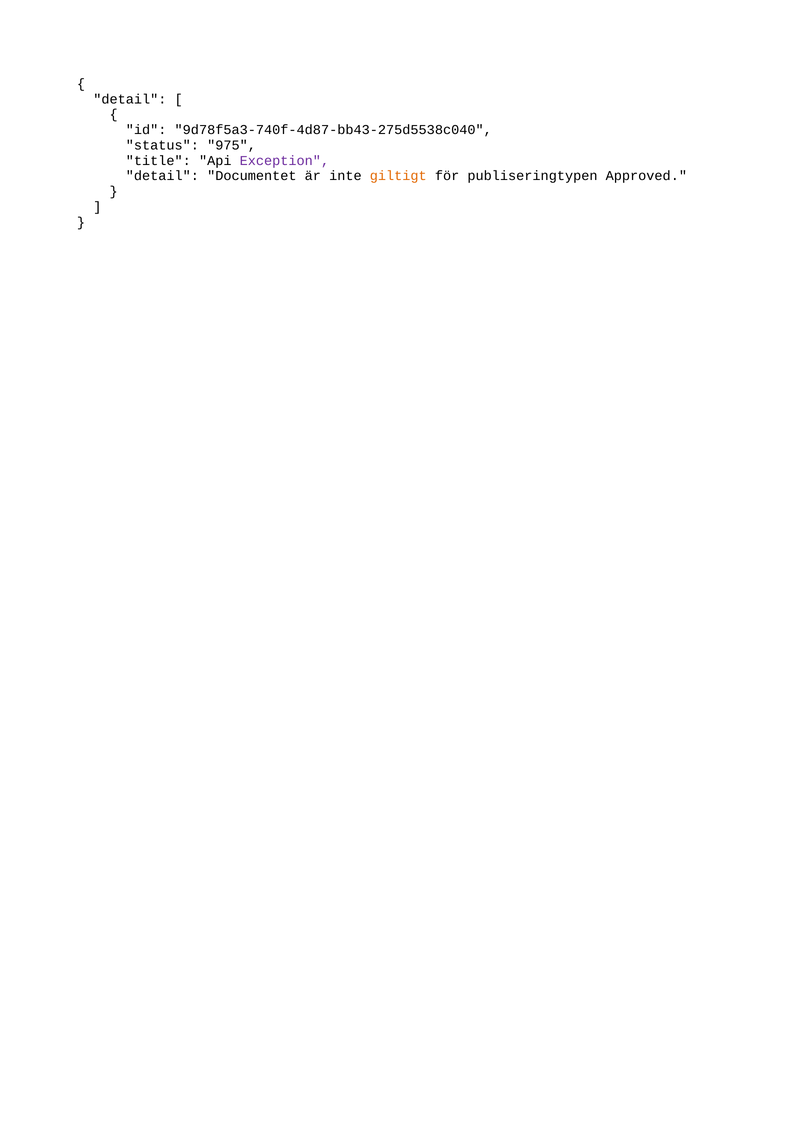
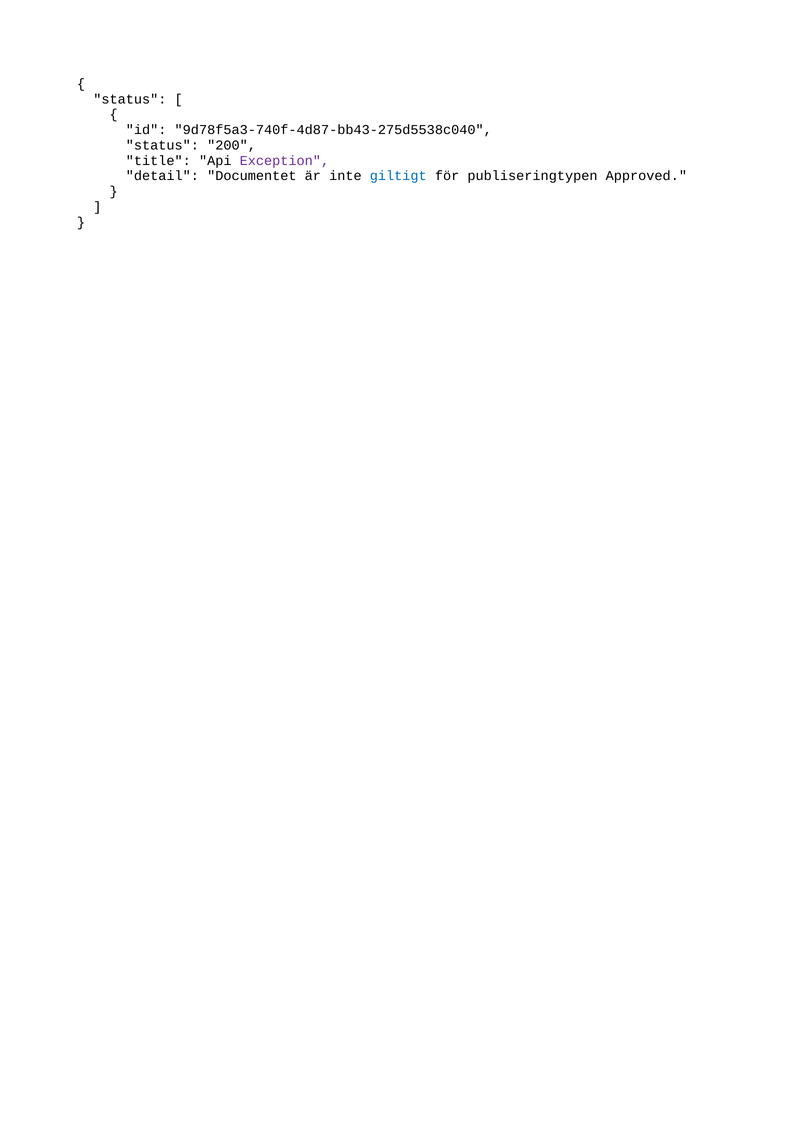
detail at (130, 99): detail -> status
975: 975 -> 200
giltigt colour: orange -> blue
